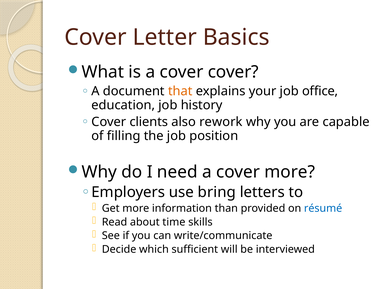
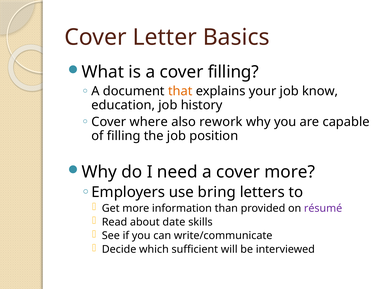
cover cover: cover -> filling
office: office -> know
clients: clients -> where
résumé colour: blue -> purple
time: time -> date
